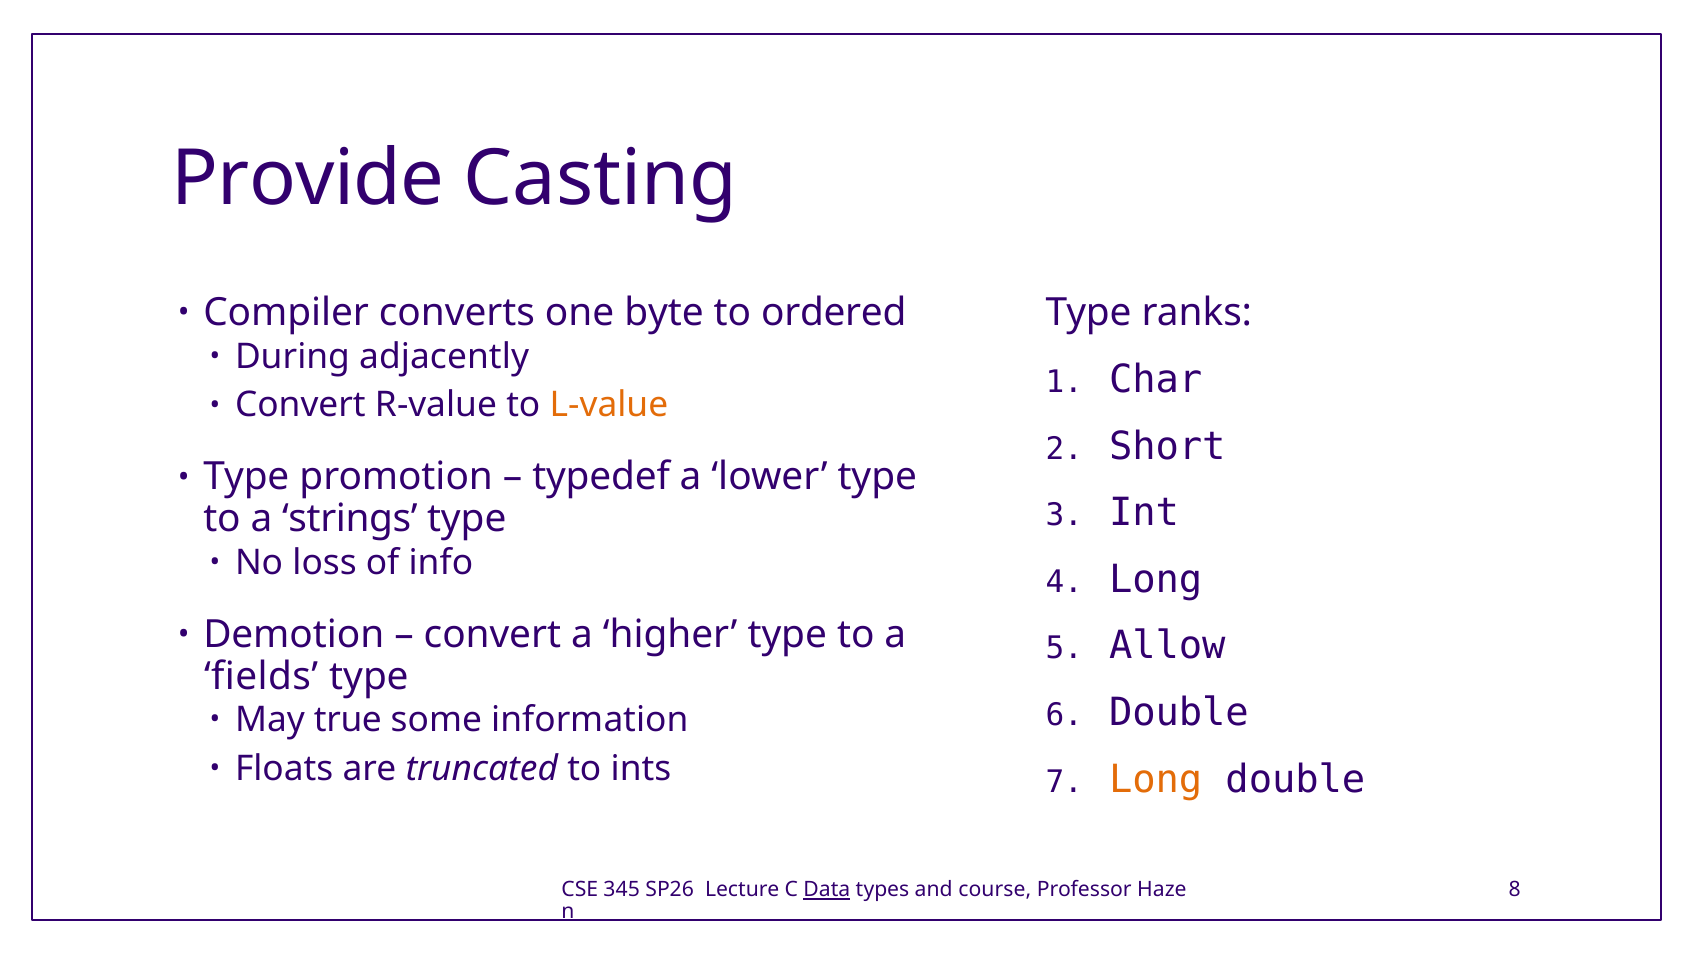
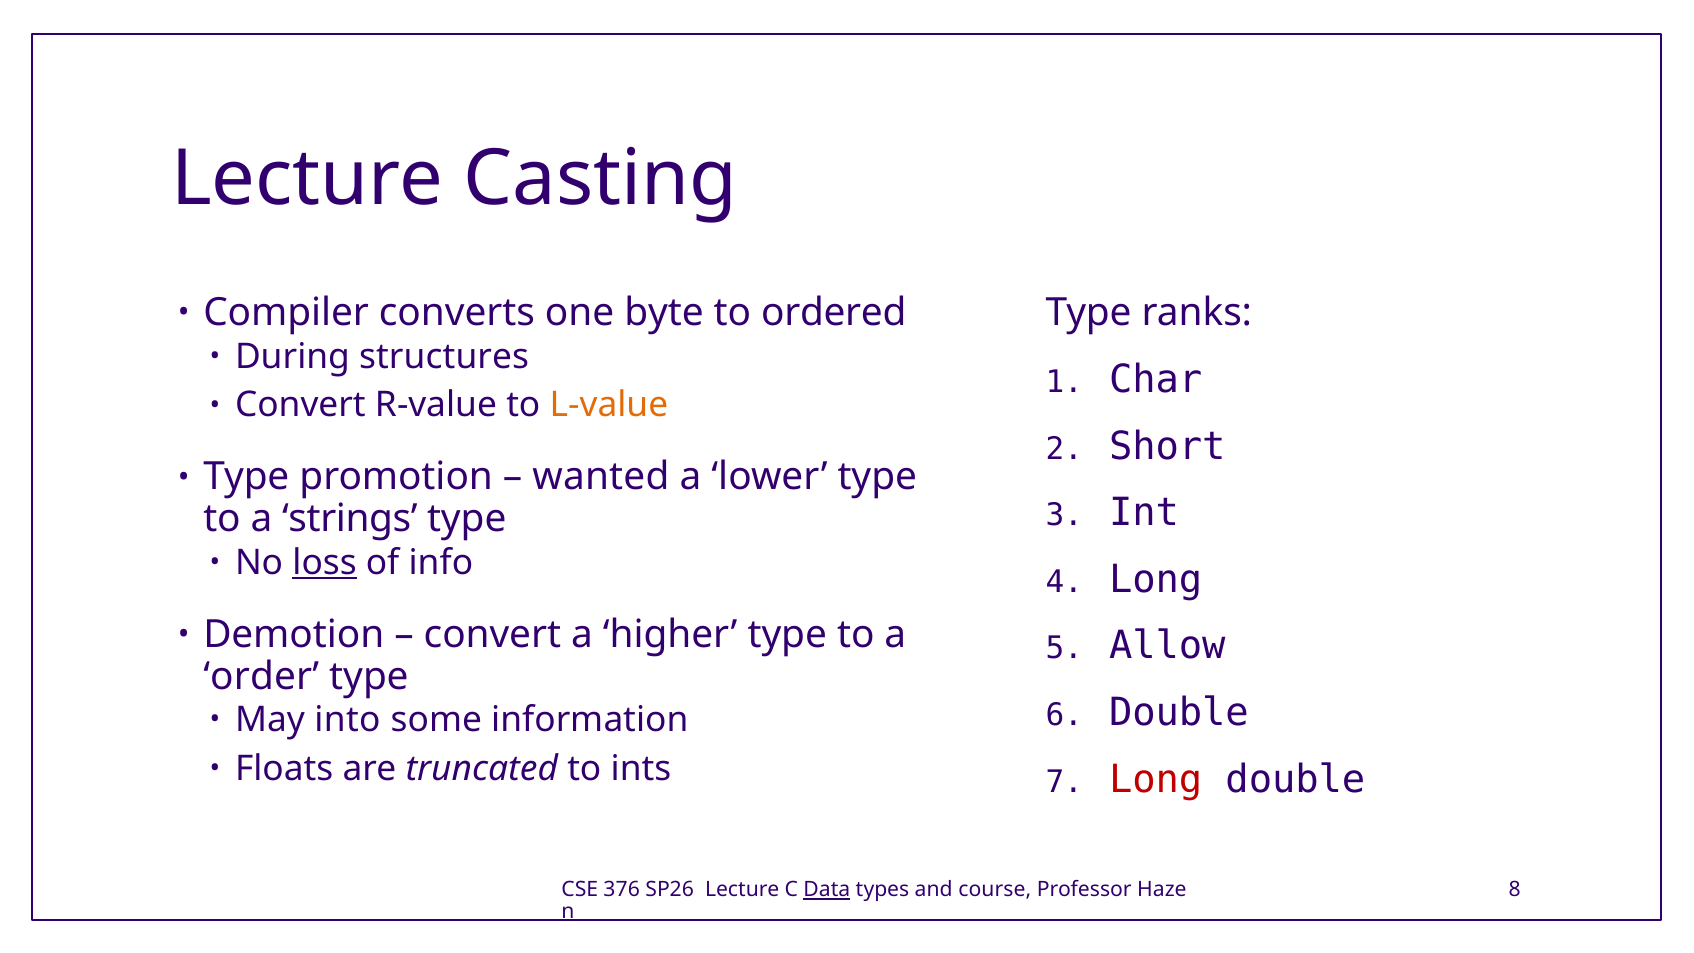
Provide at (308, 178): Provide -> Lecture
adjacently: adjacently -> structures
typedef: typedef -> wanted
loss underline: none -> present
fields: fields -> order
true: true -> into
Long at (1156, 779) colour: orange -> red
345: 345 -> 376
